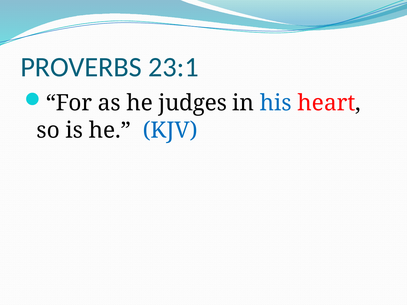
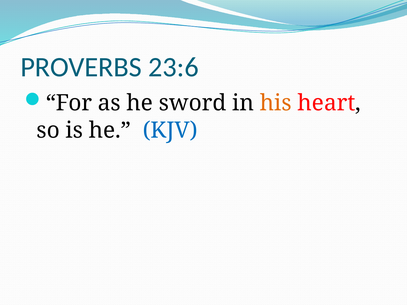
23:1: 23:1 -> 23:6
judges: judges -> sword
his colour: blue -> orange
